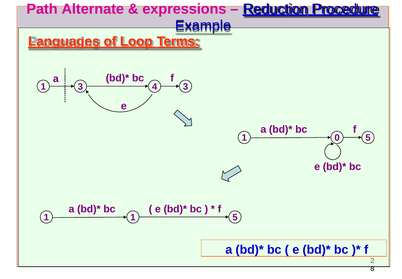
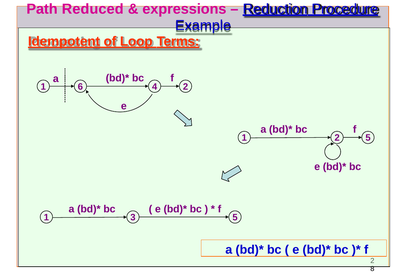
Alternate: Alternate -> Reduced
Languages: Languages -> Idempotent
1 3: 3 -> 6
4 3: 3 -> 2
1 0: 0 -> 2
1 1: 1 -> 3
